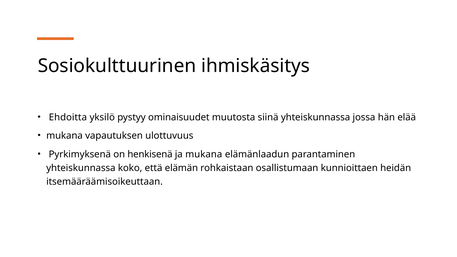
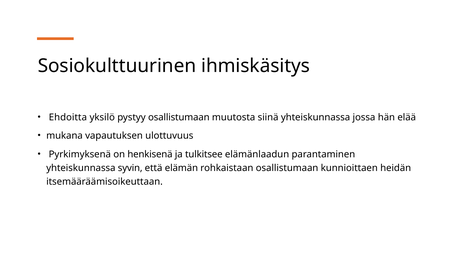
pystyy ominaisuudet: ominaisuudet -> osallistumaan
ja mukana: mukana -> tulkitsee
koko: koko -> syvin
